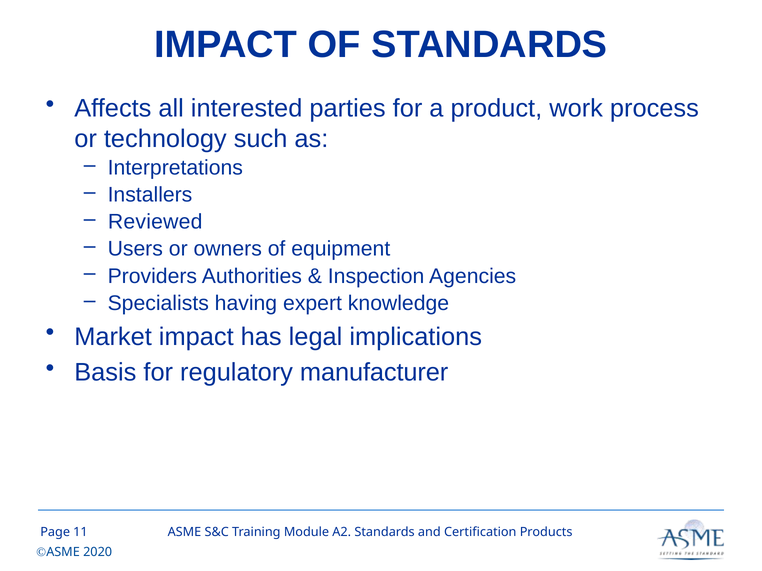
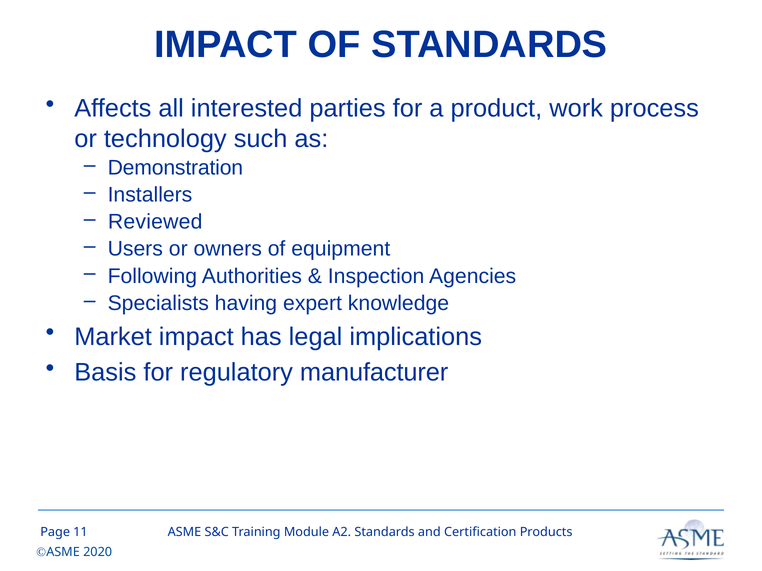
Interpretations: Interpretations -> Demonstration
Providers: Providers -> Following
